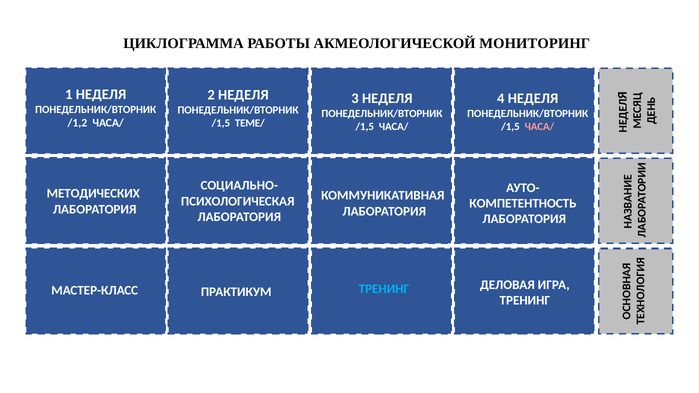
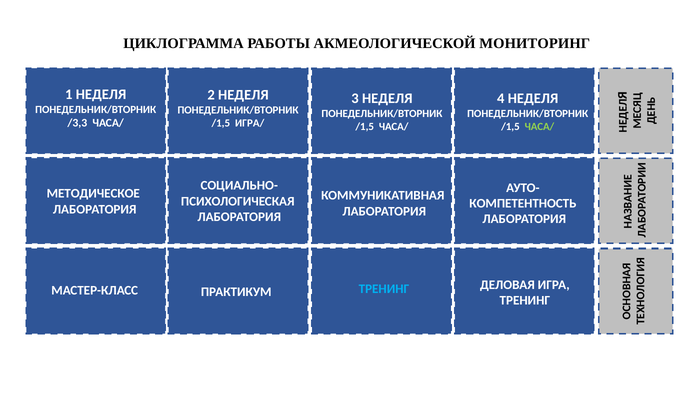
/1,2: /1,2 -> /3,3
ТЕМЕ/: ТЕМЕ/ -> ИГРА/
ЧАСА/ at (539, 127) colour: pink -> light green
МЕТОДИЧЕСКИХ: МЕТОДИЧЕСКИХ -> МЕТОДИЧЕСКОЕ
